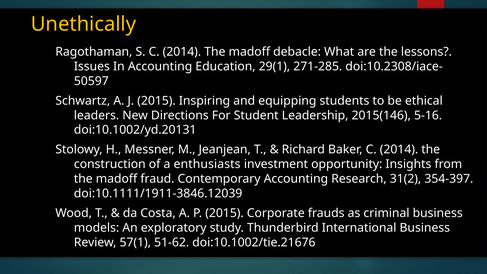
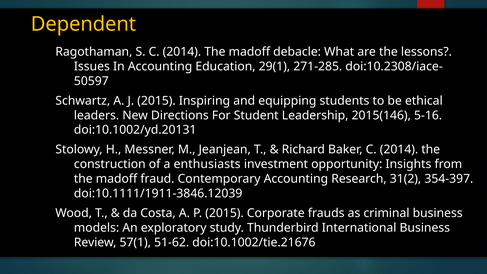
Unethically: Unethically -> Dependent
